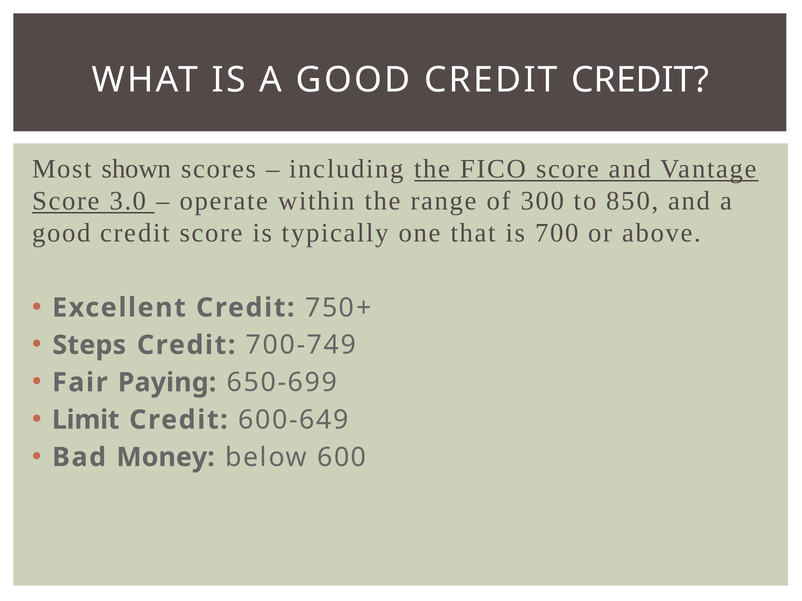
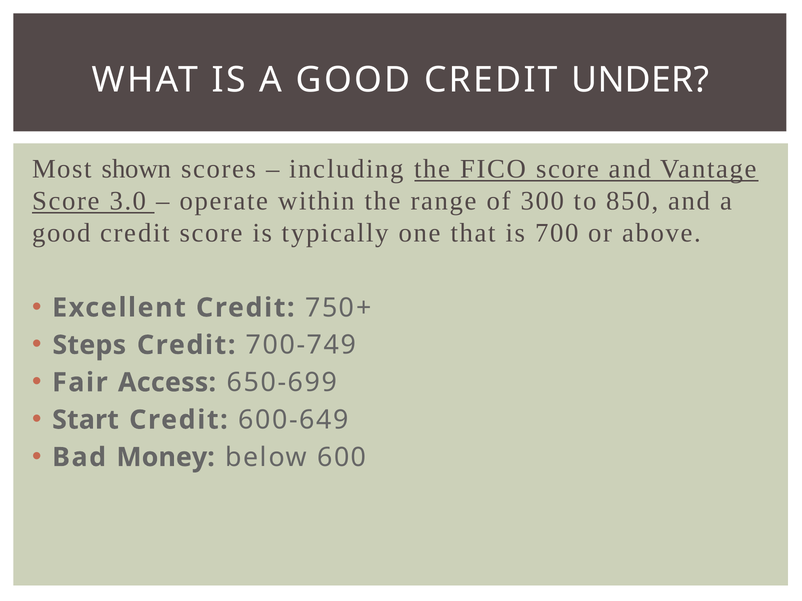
CREDIT CREDIT: CREDIT -> UNDER
Paying: Paying -> Access
Limit: Limit -> Start
